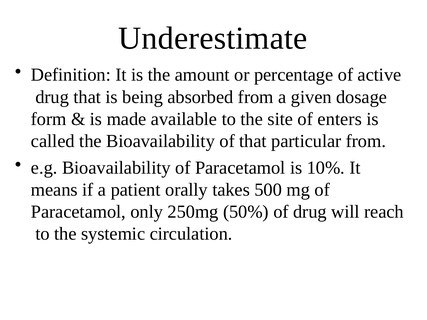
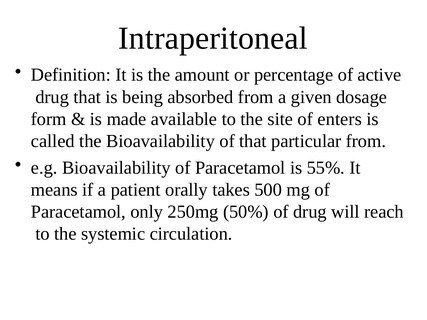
Underestimate: Underestimate -> Intraperitoneal
10%: 10% -> 55%
